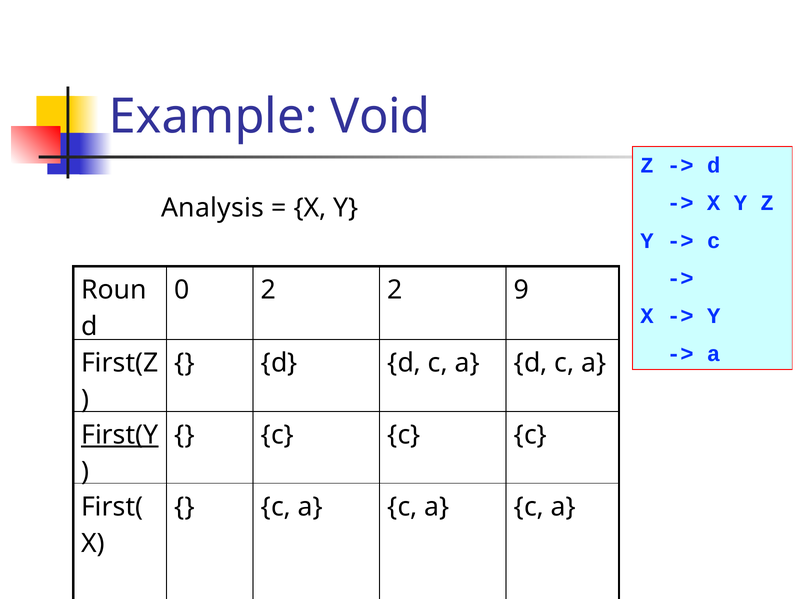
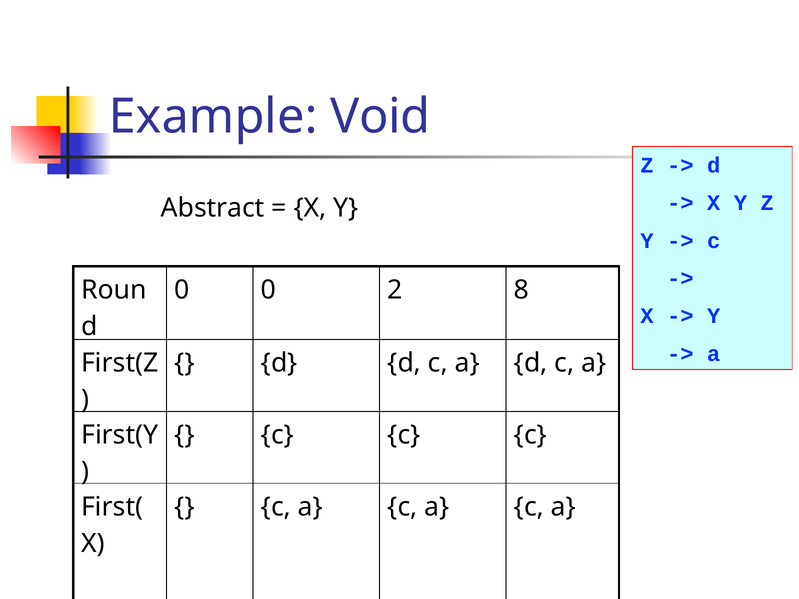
Analysis: Analysis -> Abstract
0 2: 2 -> 0
9: 9 -> 8
First(Y underline: present -> none
